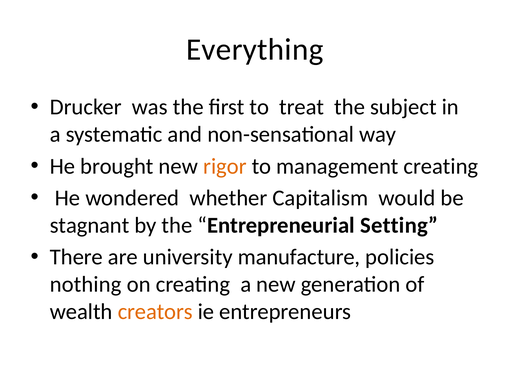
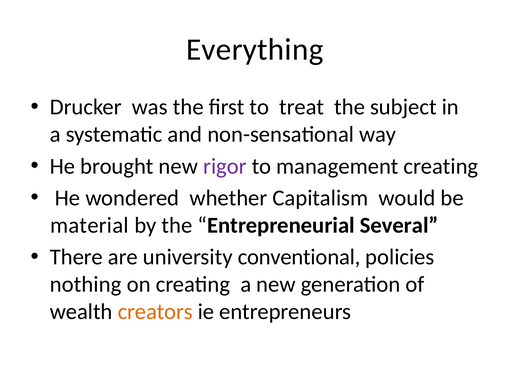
rigor colour: orange -> purple
stagnant: stagnant -> material
Setting: Setting -> Several
manufacture: manufacture -> conventional
